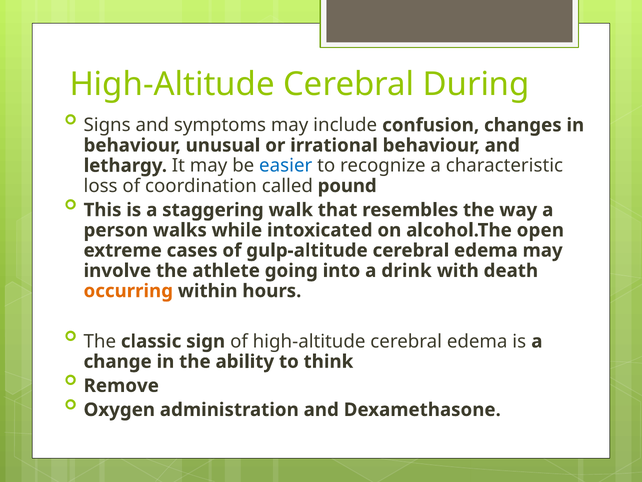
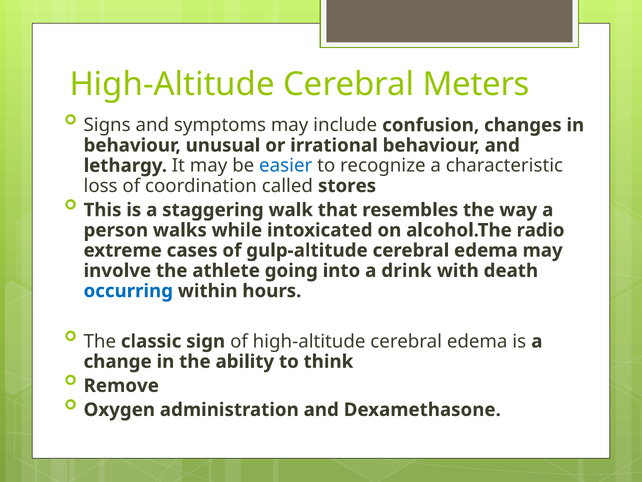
During: During -> Meters
pound: pound -> stores
open: open -> radio
occurring colour: orange -> blue
